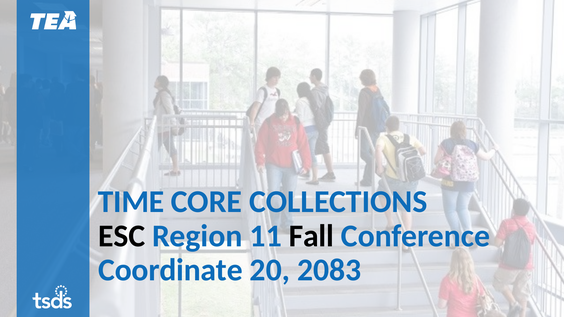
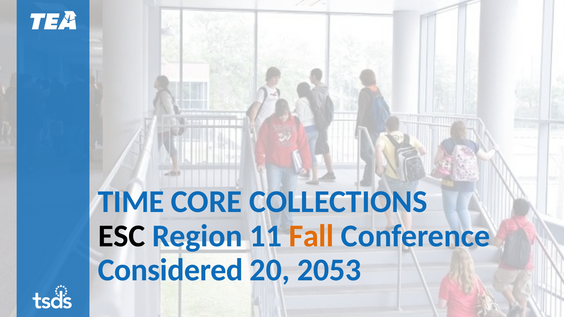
Fall colour: black -> orange
Coordinate: Coordinate -> Considered
2083: 2083 -> 2053
